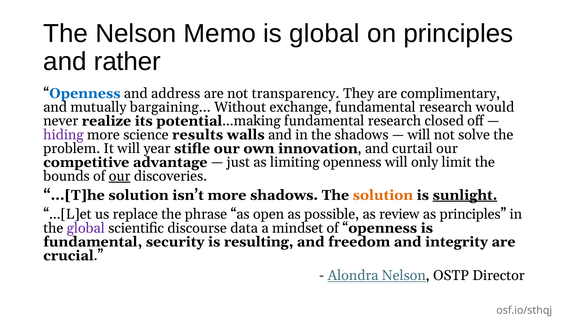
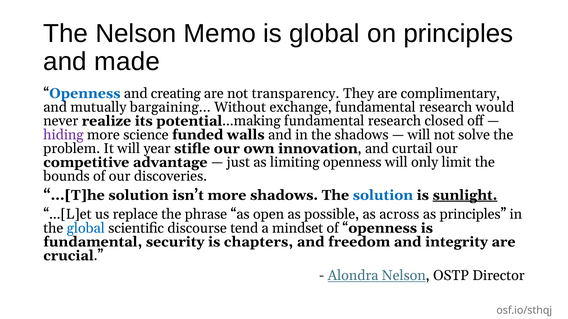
rather: rather -> made
address: address -> creating
results: results -> funded
our at (120, 176) underline: present -> none
solution at (383, 195) colour: orange -> blue
review: review -> across
global at (86, 228) colour: purple -> blue
data: data -> tend
resulting: resulting -> chapters
